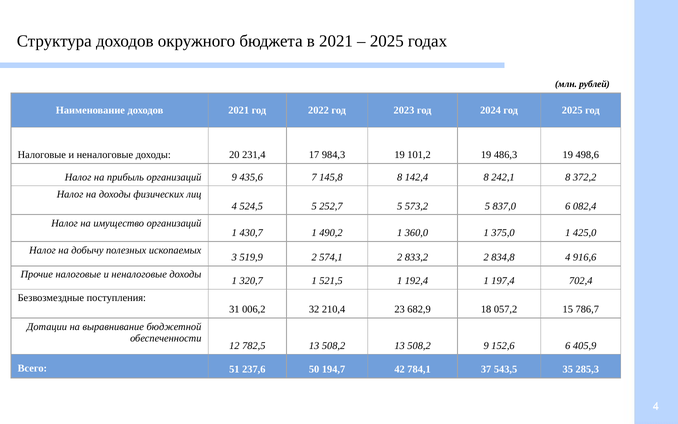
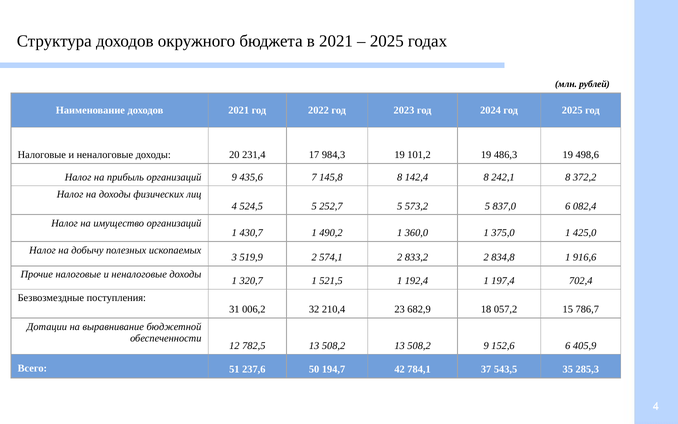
834,8 4: 4 -> 1
